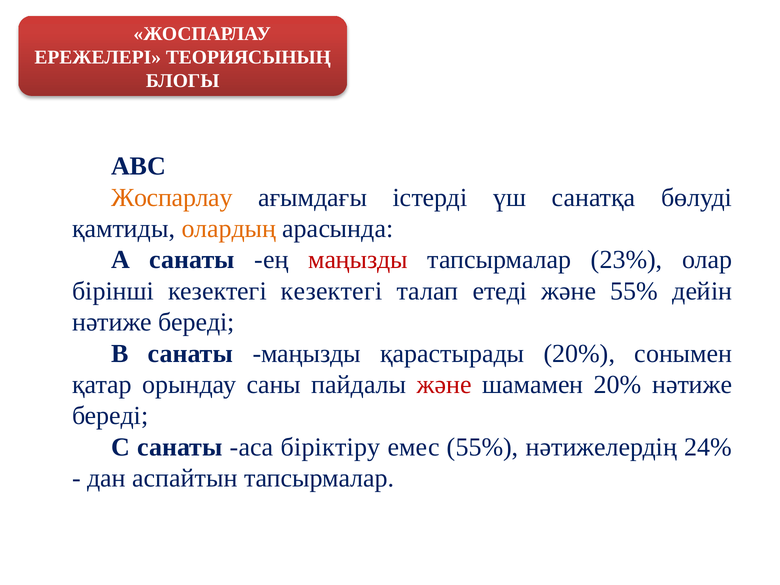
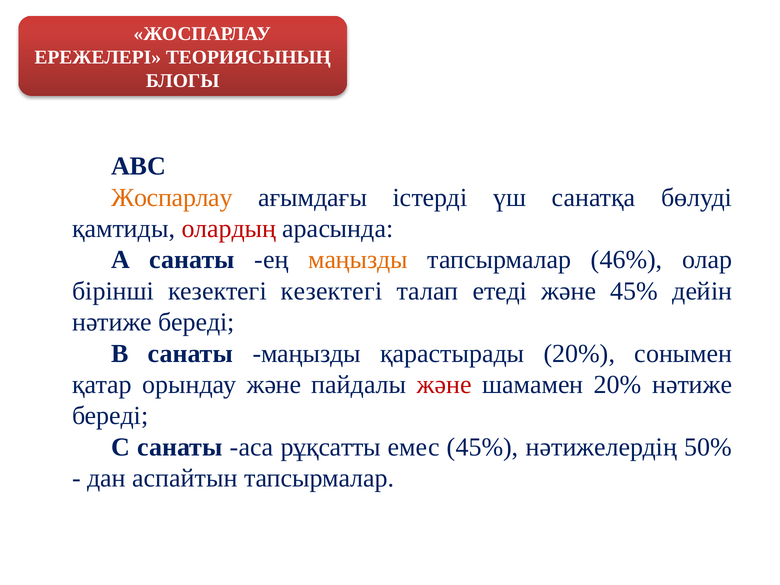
олардың colour: orange -> red
маңызды at (358, 260) colour: red -> orange
23%: 23% -> 46%
және 55%: 55% -> 45%
орындау саны: саны -> және
біріктіру: біріктіру -> рұқсатты
емес 55%: 55% -> 45%
24%: 24% -> 50%
